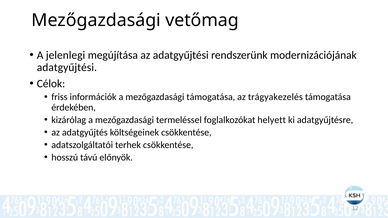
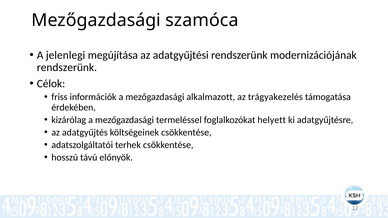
vetőmag: vetőmag -> szamóca
adatgyűjtési at (67, 67): adatgyűjtési -> rendszerünk
mezőgazdasági támogatása: támogatása -> alkalmazott
